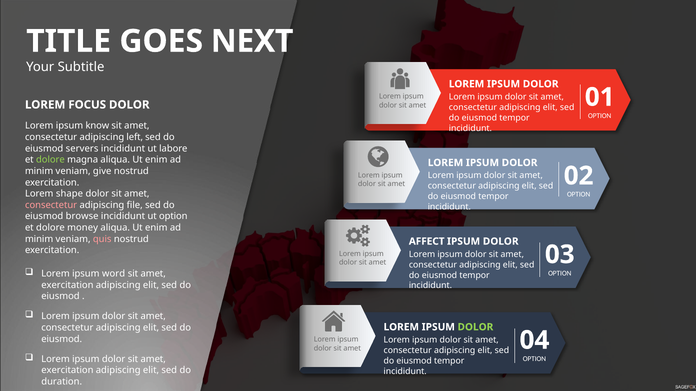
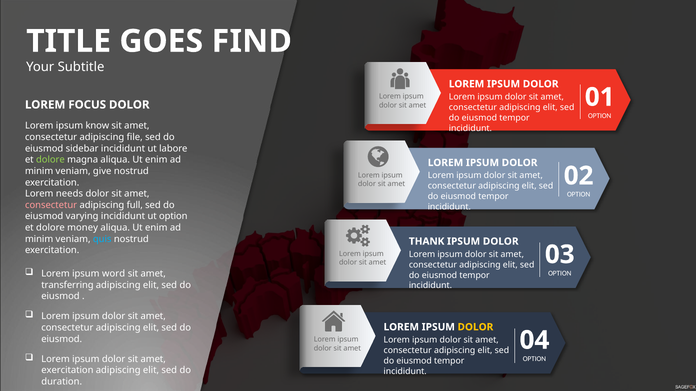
NEXT: NEXT -> FIND
left: left -> file
servers: servers -> sidebar
shape: shape -> needs
file: file -> full
browse: browse -> varying
quis colour: pink -> light blue
AFFECT: AFFECT -> THANK
exercitation at (67, 285): exercitation -> transferring
DOLOR at (475, 327) colour: light green -> yellow
